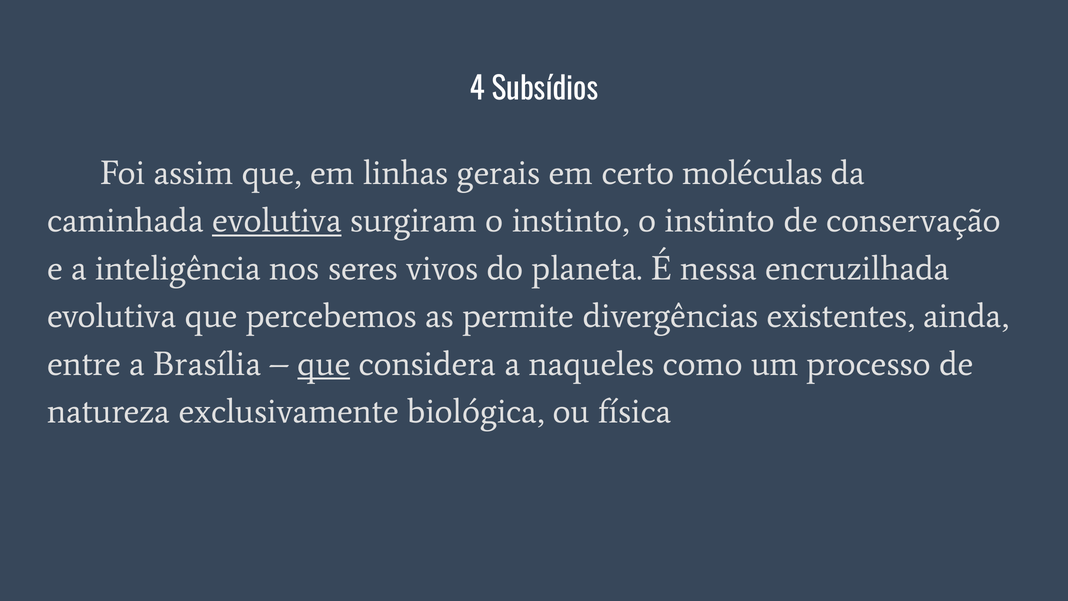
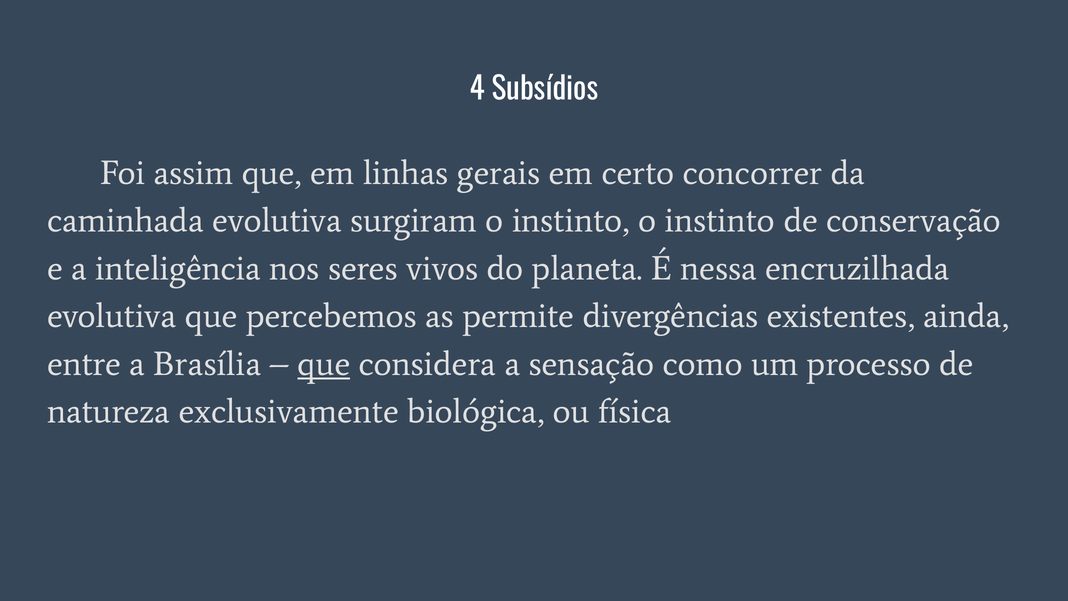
moléculas: moléculas -> concorrer
evolutiva at (277, 221) underline: present -> none
naqueles: naqueles -> sensação
